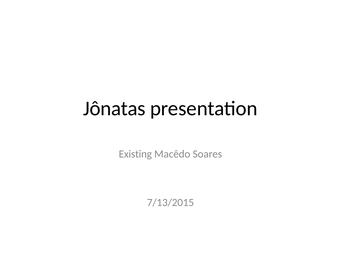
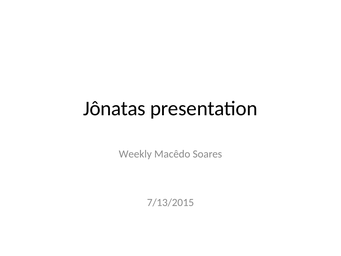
Existing: Existing -> Weekly
